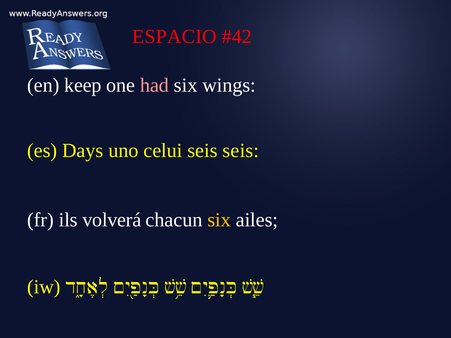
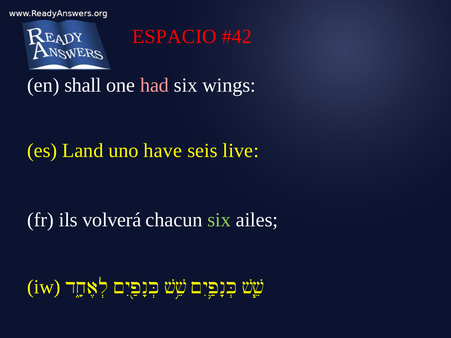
keep: keep -> shall
Days: Days -> Land
celui: celui -> have
seis seis: seis -> live
six at (219, 220) colour: yellow -> light green
